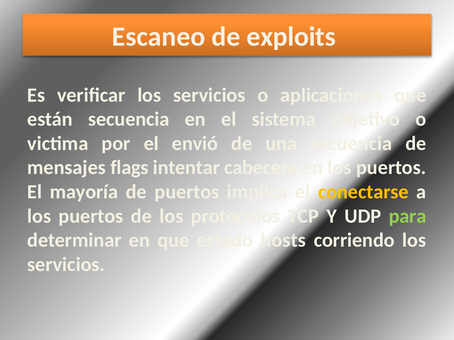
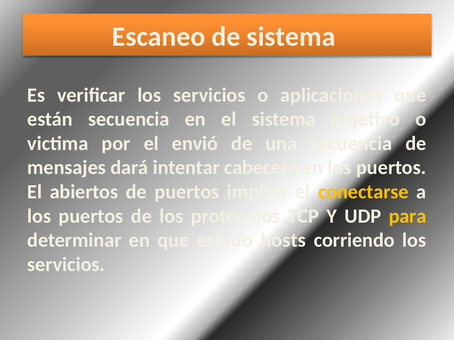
de exploits: exploits -> sistema
flags: flags -> dará
mayoría: mayoría -> abiertos
para colour: light green -> yellow
